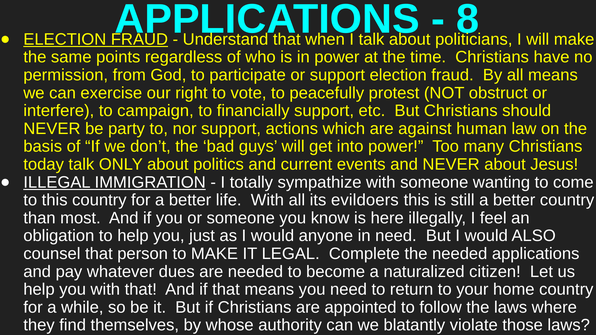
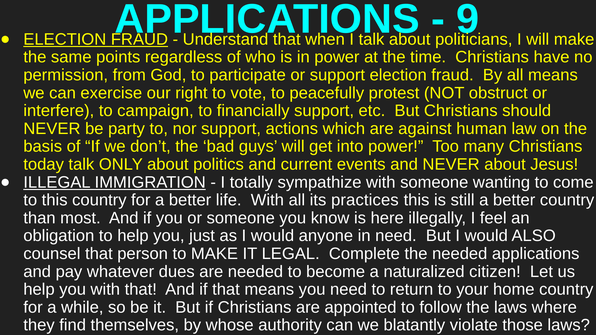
8: 8 -> 9
evildoers: evildoers -> practices
